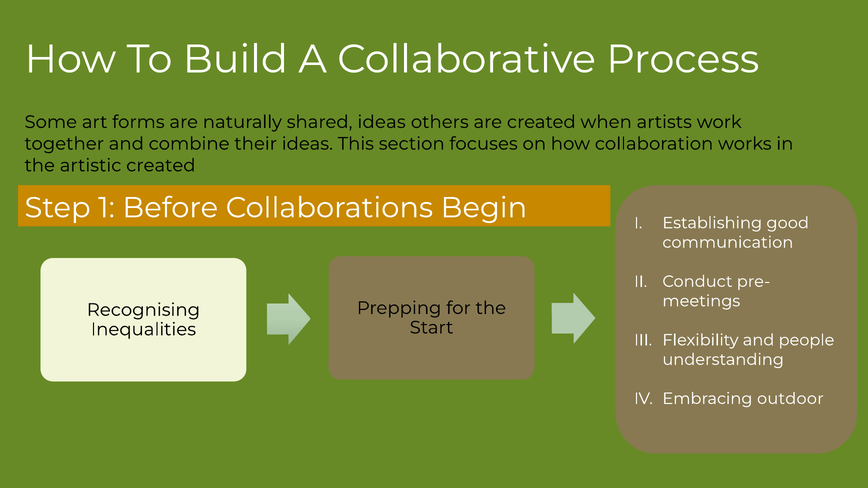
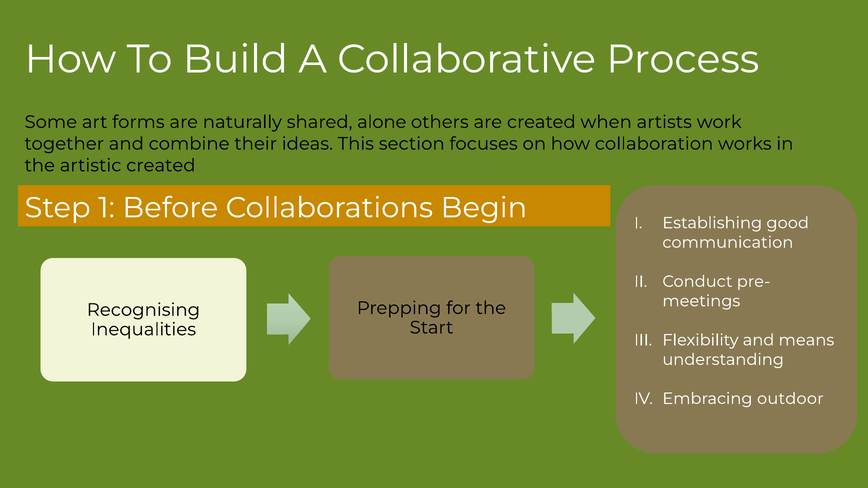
shared ideas: ideas -> alone
people: people -> means
